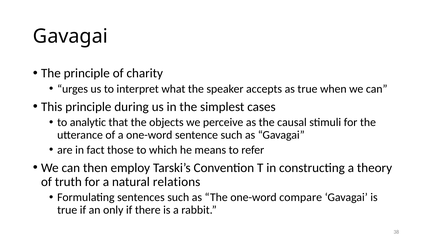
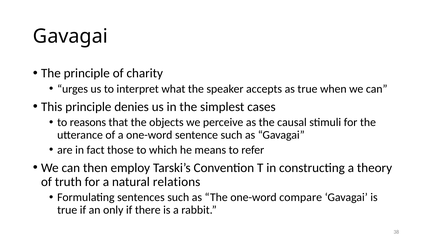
during: during -> denies
analytic: analytic -> reasons
